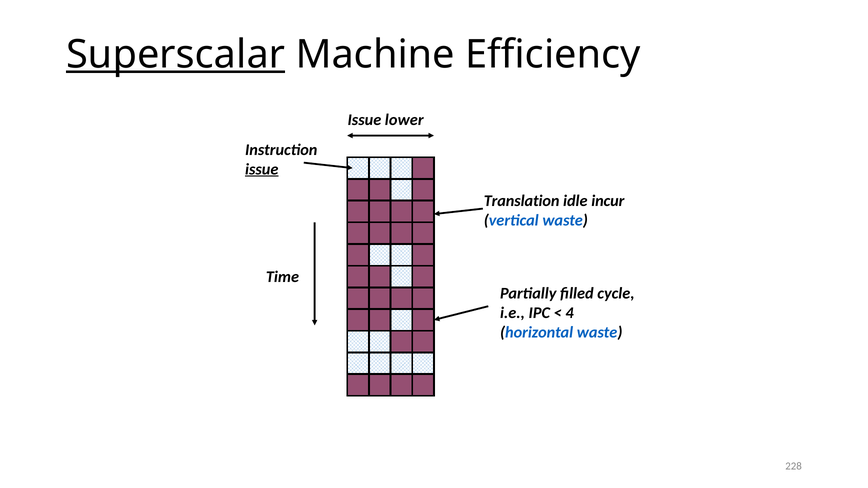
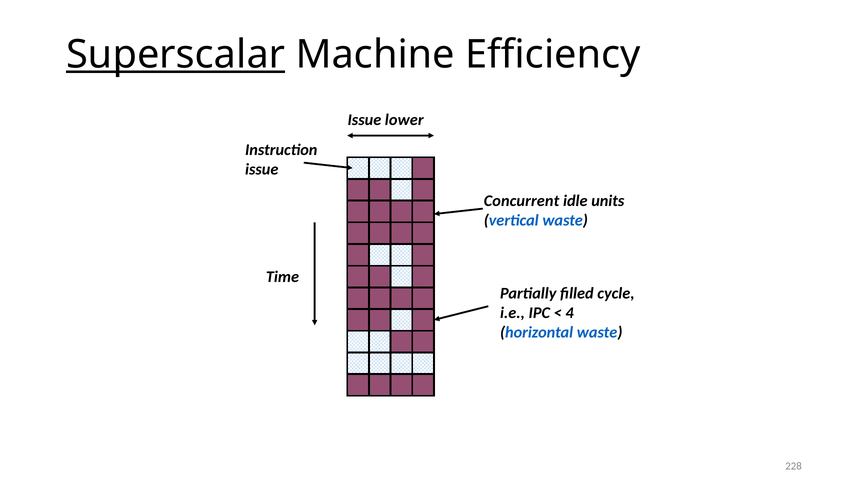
issue at (262, 169) underline: present -> none
Translation: Translation -> Concurrent
incur: incur -> units
